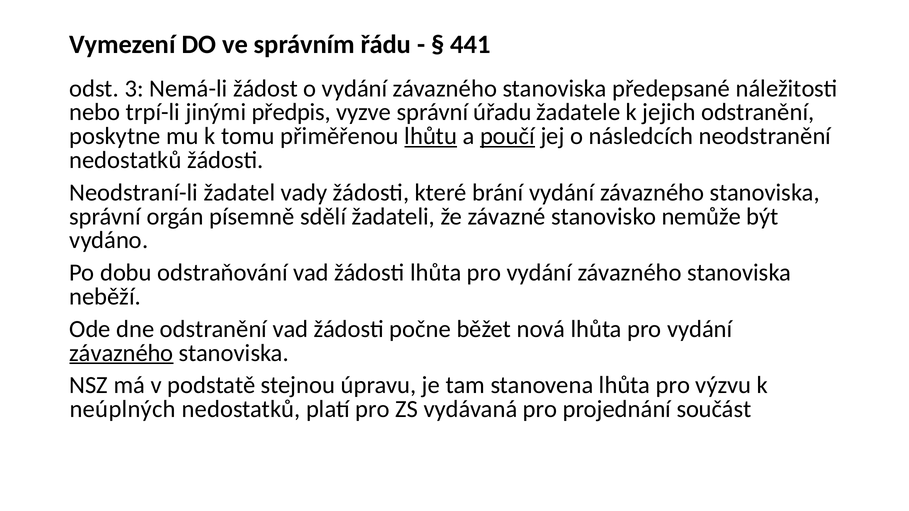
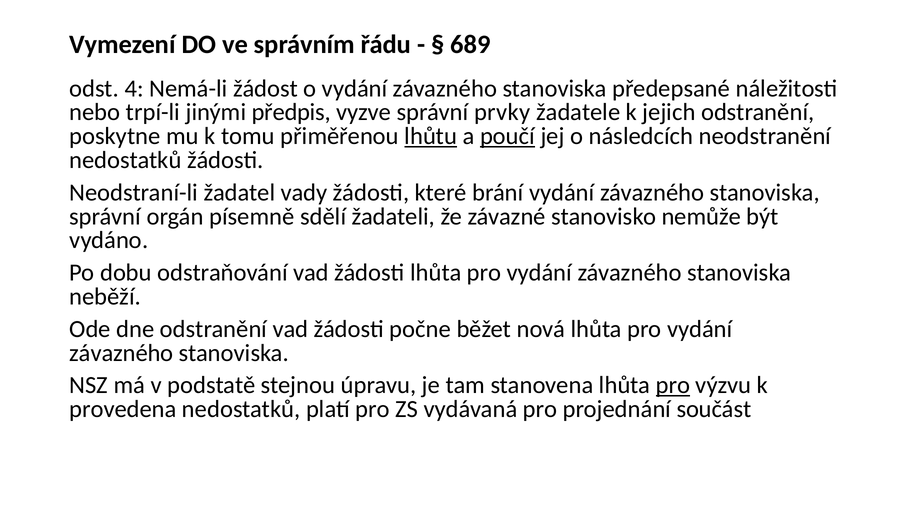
441: 441 -> 689
3: 3 -> 4
úřadu: úřadu -> prvky
závazného at (121, 353) underline: present -> none
pro at (673, 386) underline: none -> present
neúplných: neúplných -> provedena
